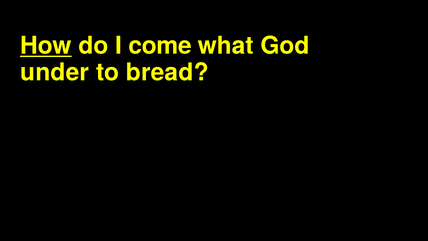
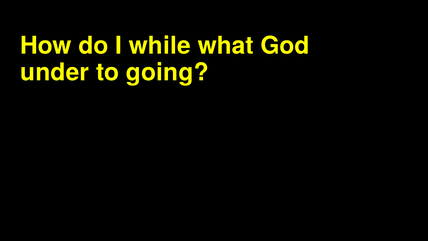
How underline: present -> none
come: come -> while
bread: bread -> going
